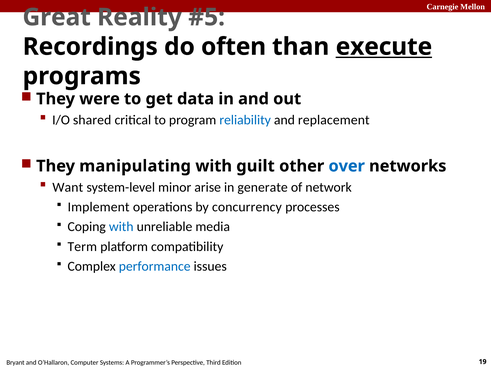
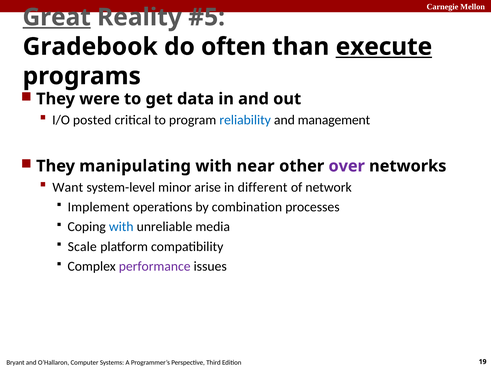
Great underline: none -> present
Recordings: Recordings -> Gradebook
shared: shared -> posted
replacement: replacement -> management
guilt: guilt -> near
over colour: blue -> purple
generate: generate -> different
concurrency: concurrency -> combination
Term: Term -> Scale
performance colour: blue -> purple
